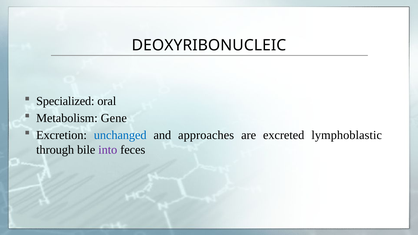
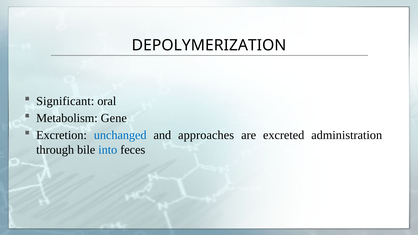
DEOXYRIBONUCLEIC: DEOXYRIBONUCLEIC -> DEPOLYMERIZATION
Specialized: Specialized -> Significant
lymphoblastic: lymphoblastic -> administration
into colour: purple -> blue
